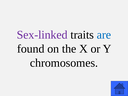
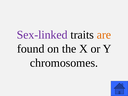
are colour: blue -> orange
